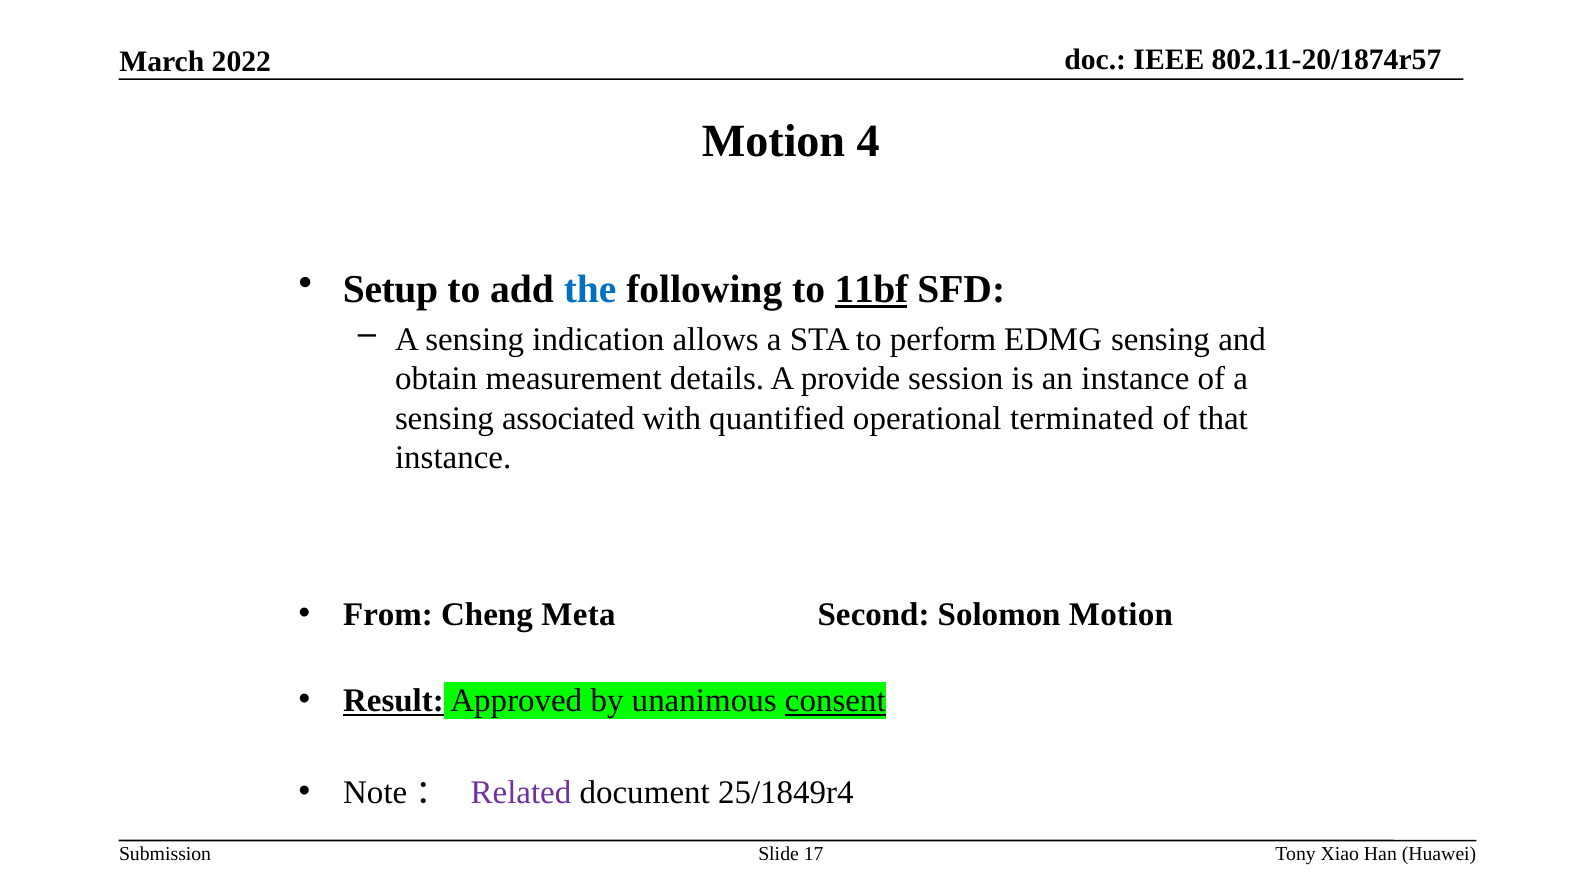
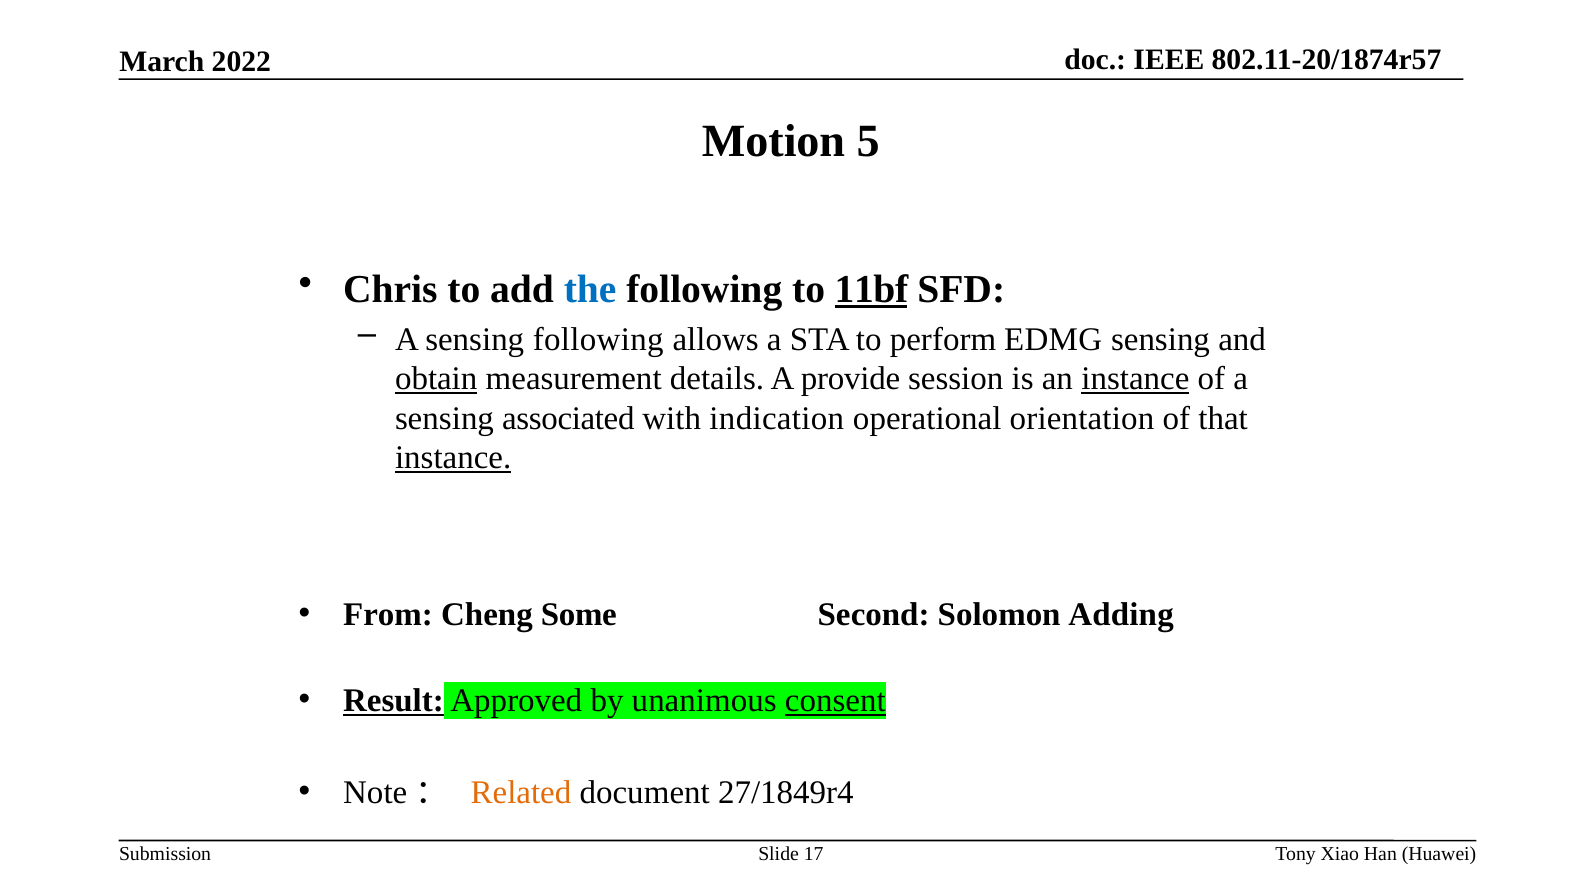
4: 4 -> 5
Setup: Setup -> Chris
sensing indication: indication -> following
obtain underline: none -> present
instance at (1135, 379) underline: none -> present
quantified: quantified -> indication
terminated: terminated -> orientation
instance at (453, 458) underline: none -> present
Meta: Meta -> Some
Solomon Motion: Motion -> Adding
Related colour: purple -> orange
25/1849r4: 25/1849r4 -> 27/1849r4
